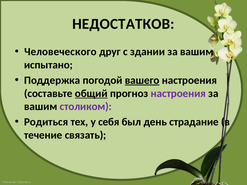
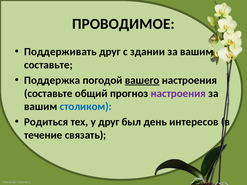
НЕДОСТАТКОВ: НЕДОСТАТКОВ -> ПРОВОДИМОЕ
Человеческого: Человеческого -> Поддерживать
испытано at (48, 65): испытано -> составьте
общий underline: present -> none
столиком colour: purple -> blue
у себя: себя -> друг
страдание: страдание -> интересов
